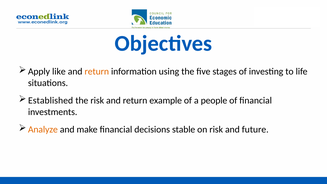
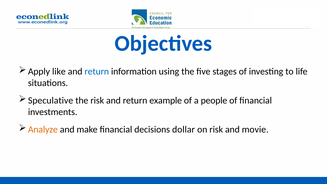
return at (97, 71) colour: orange -> blue
Established: Established -> Speculative
stable: stable -> dollar
future: future -> movie
